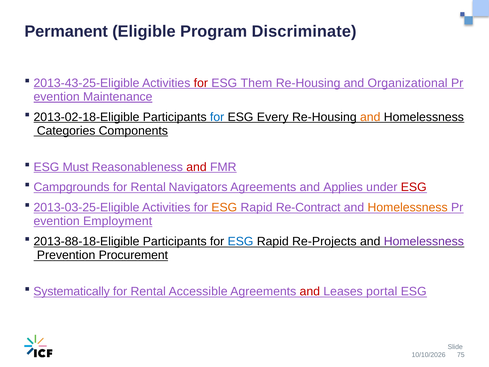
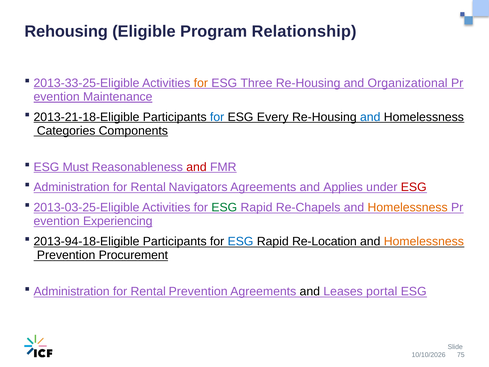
Permanent: Permanent -> Rehousing
Discriminate: Discriminate -> Relationship
2013-43-25-Eligible: 2013-43-25-Eligible -> 2013-33-25-Eligible
for at (201, 83) colour: red -> orange
Them: Them -> Three
2013-02-18-Eligible: 2013-02-18-Eligible -> 2013-21-18-Eligible
and at (370, 117) colour: orange -> blue
Campgrounds at (72, 187): Campgrounds -> Administration
ESG at (224, 207) colour: orange -> green
Re-Contract: Re-Contract -> Re-Chapels
Employment: Employment -> Experiencing
2013-88-18-Eligible: 2013-88-18-Eligible -> 2013-94-18-Eligible
Re-Projects: Re-Projects -> Re-Location
Homelessness at (424, 241) colour: purple -> orange
Systematically at (72, 291): Systematically -> Administration
Rental Accessible: Accessible -> Prevention
and at (310, 291) colour: red -> black
